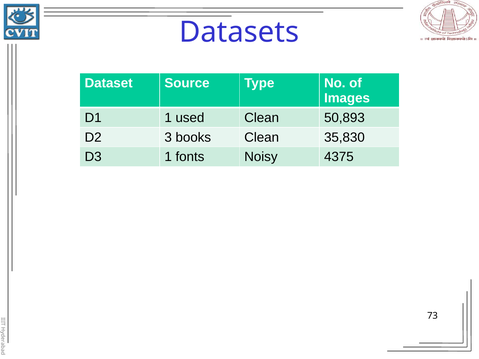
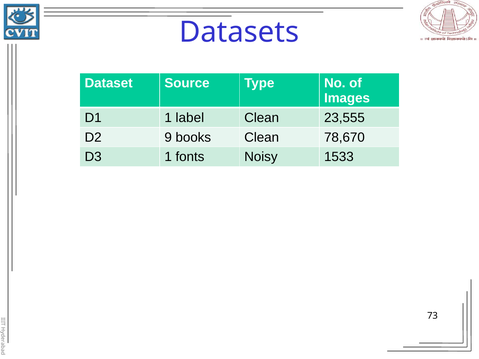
used: used -> label
50,893: 50,893 -> 23,555
3: 3 -> 9
35,830: 35,830 -> 78,670
4375: 4375 -> 1533
